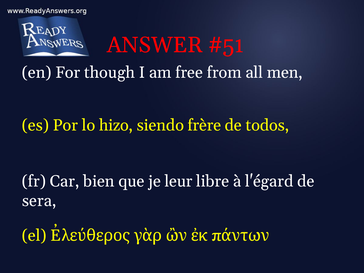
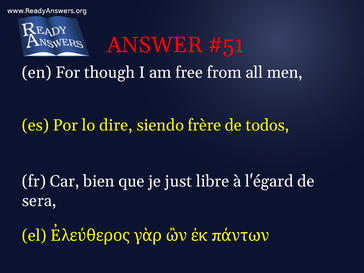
hizo: hizo -> dire
leur: leur -> just
